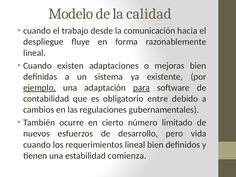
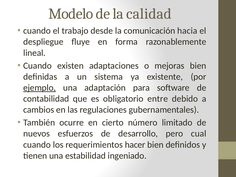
para underline: present -> none
vida: vida -> cual
requerimientos lineal: lineal -> hacer
comienza: comienza -> ingeniado
